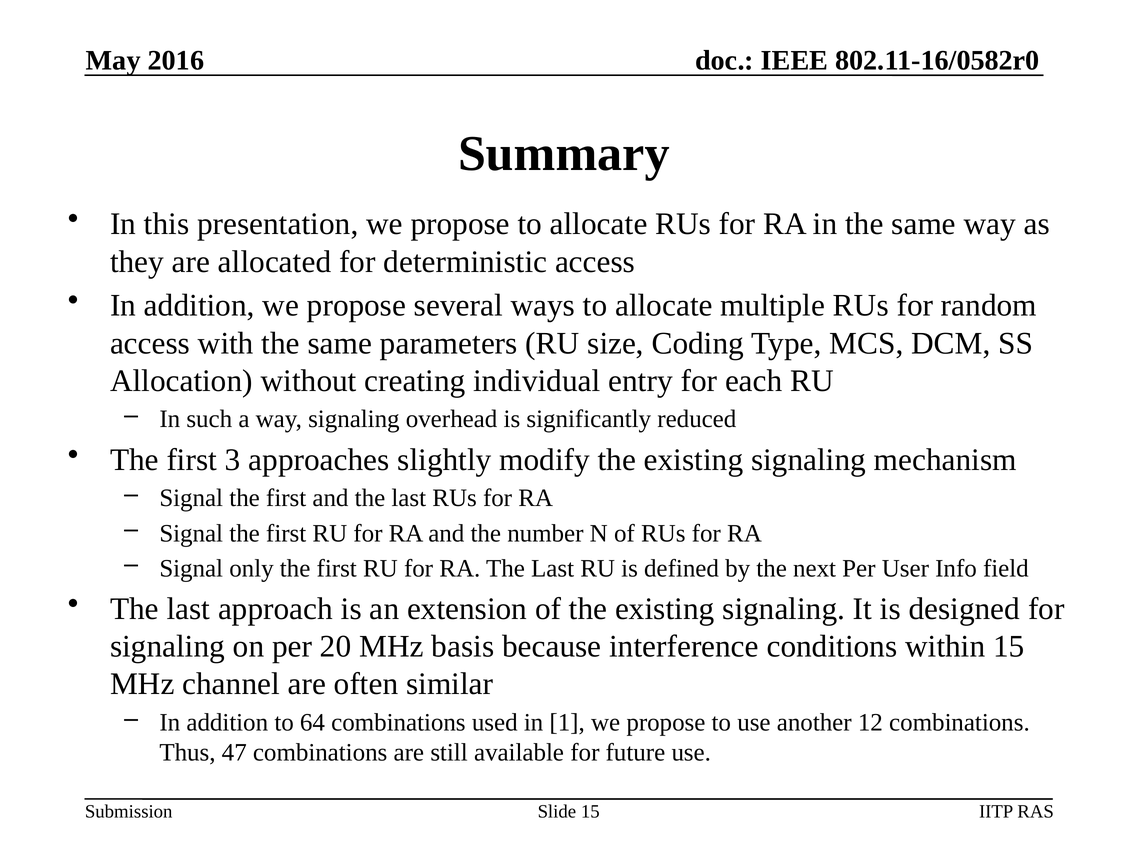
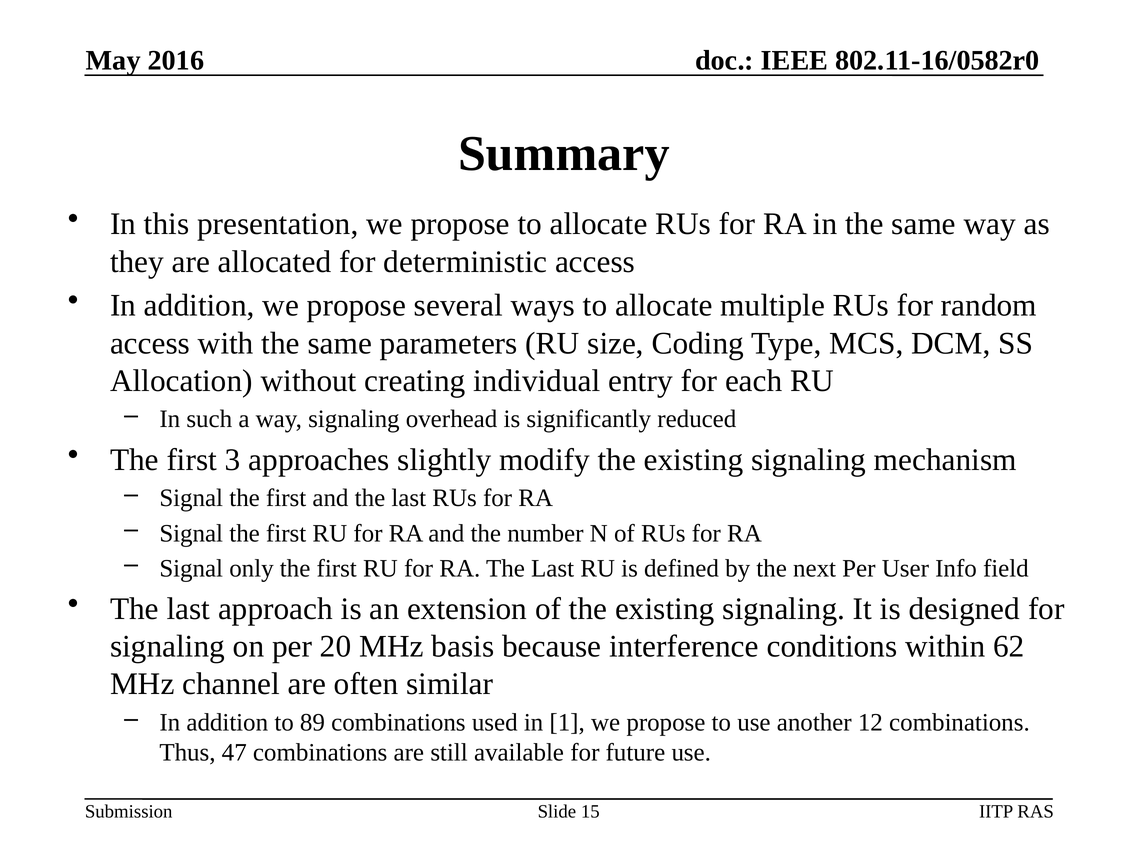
within 15: 15 -> 62
64: 64 -> 89
